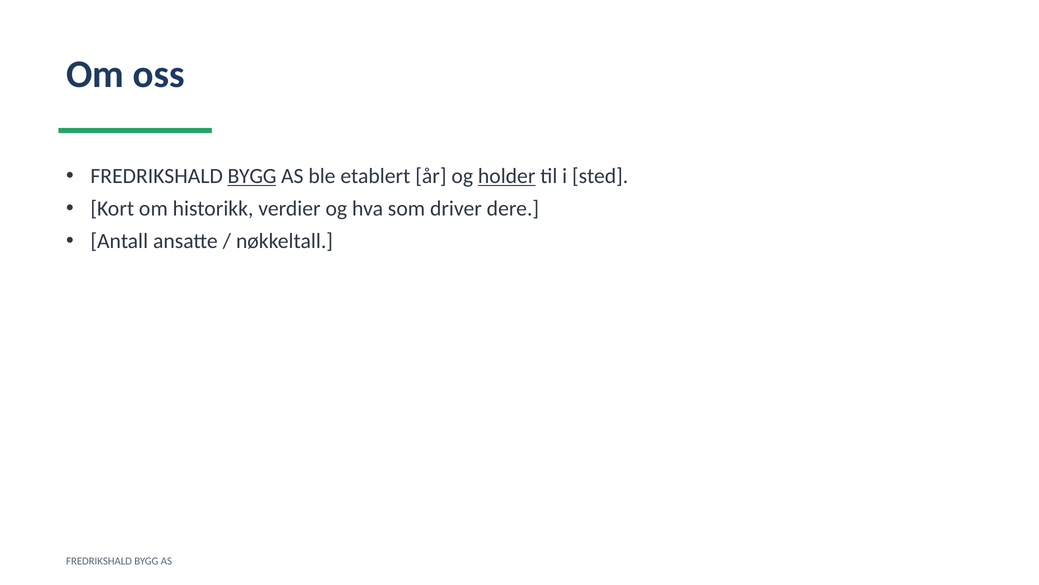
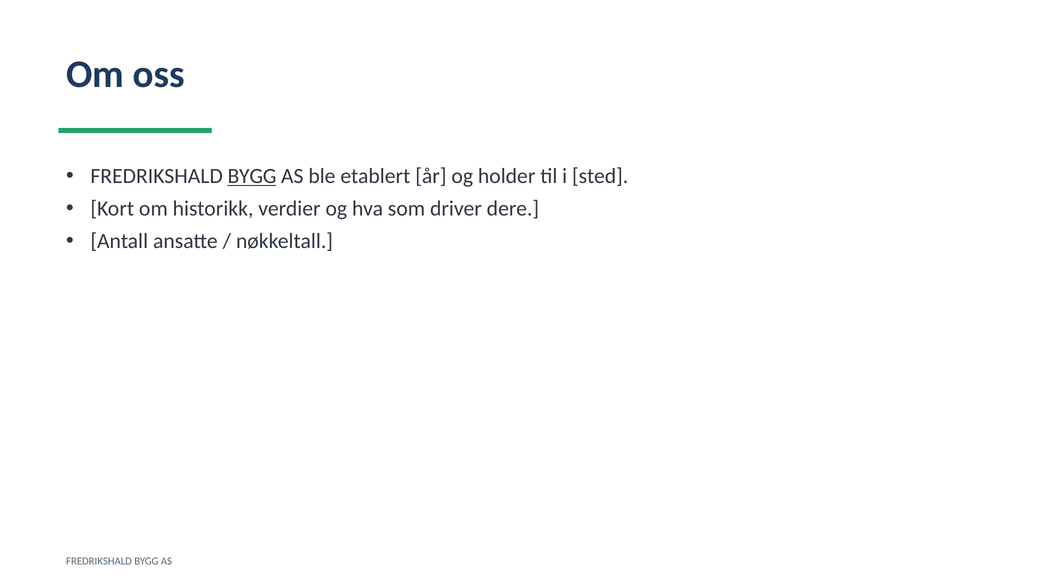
holder underline: present -> none
